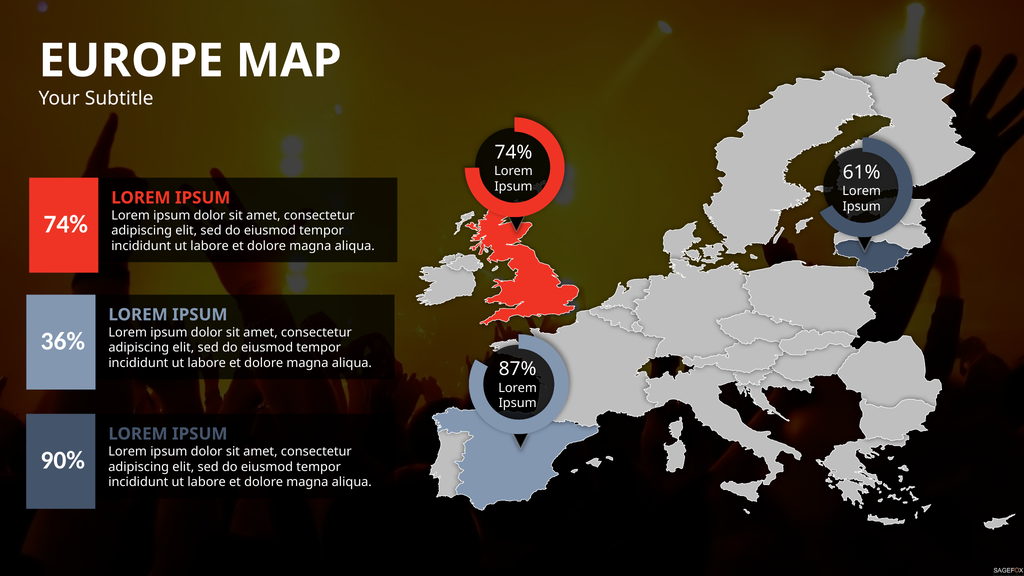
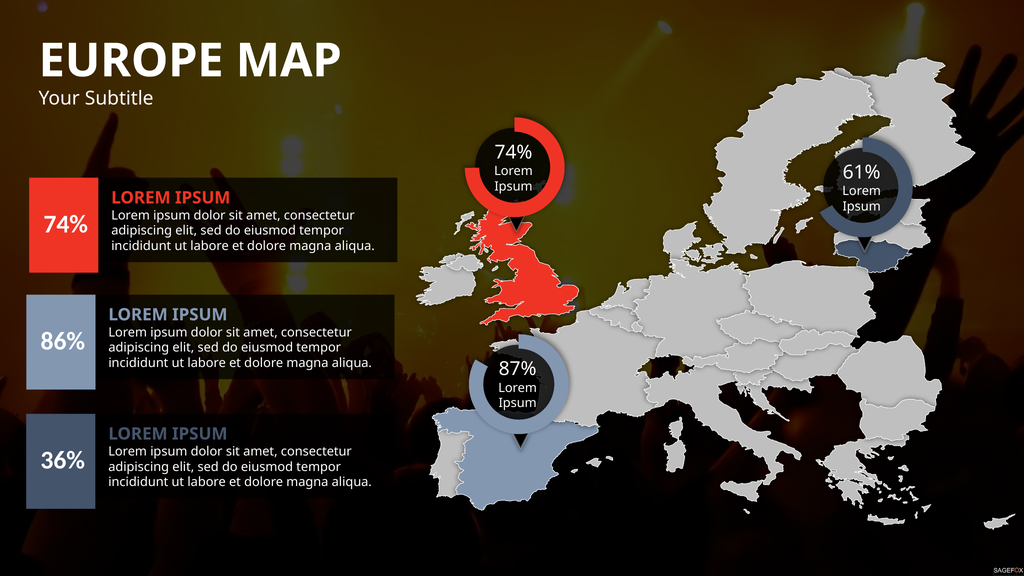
36%: 36% -> 86%
90%: 90% -> 36%
